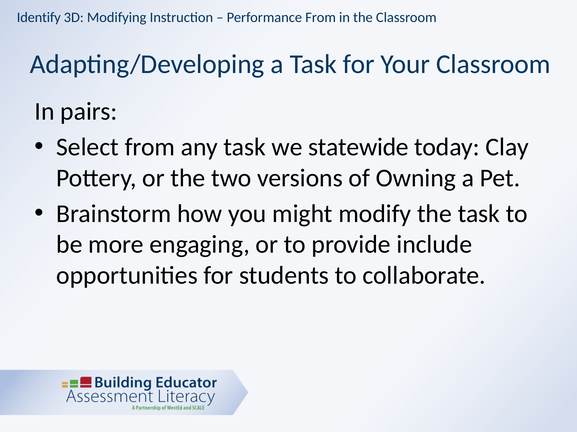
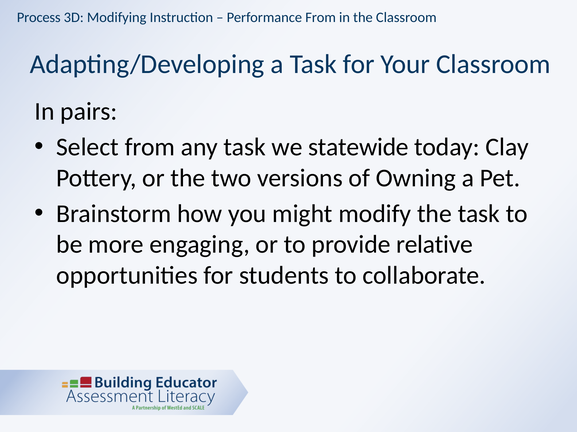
Identify: Identify -> Process
include: include -> relative
